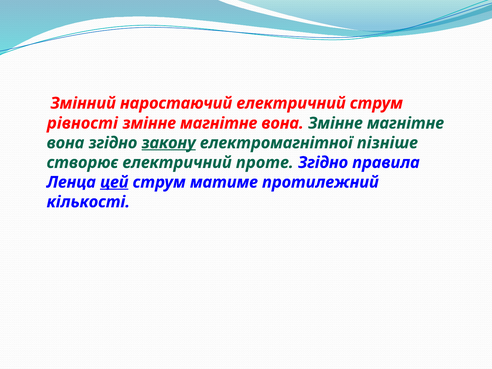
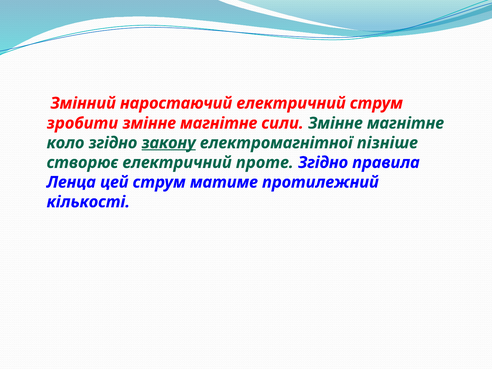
рівності: рівності -> зробити
вона at (283, 123): вона -> сили
вона at (65, 143): вона -> коло
цей underline: present -> none
